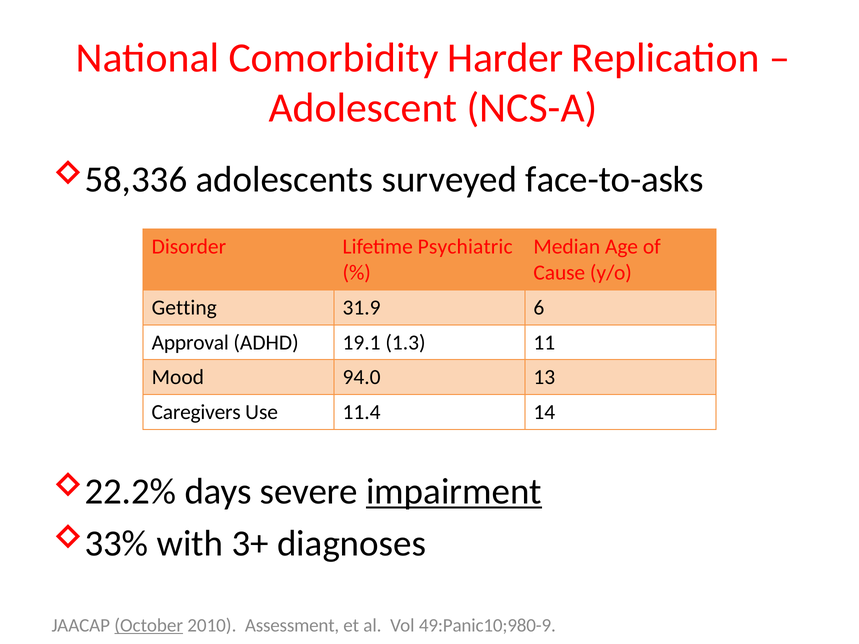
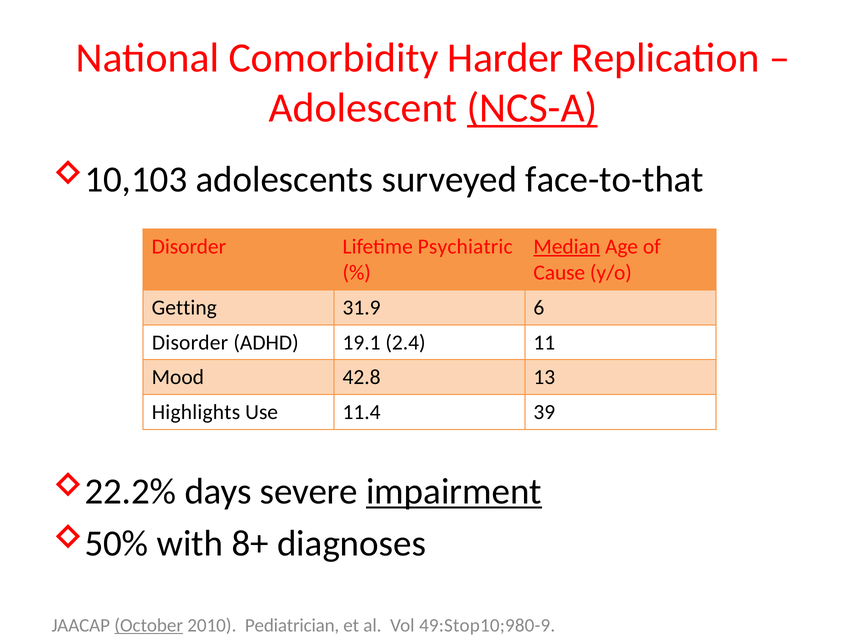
NCS-A underline: none -> present
58,336: 58,336 -> 10,103
face-to-asks: face-to-asks -> face-to-that
Median underline: none -> present
Approval at (190, 343): Approval -> Disorder
1.3: 1.3 -> 2.4
94.0: 94.0 -> 42.8
Caregivers: Caregivers -> Highlights
14: 14 -> 39
33%: 33% -> 50%
3+: 3+ -> 8+
Assessment: Assessment -> Pediatrician
49:Panic10;980-9: 49:Panic10;980-9 -> 49:Stop10;980-9
